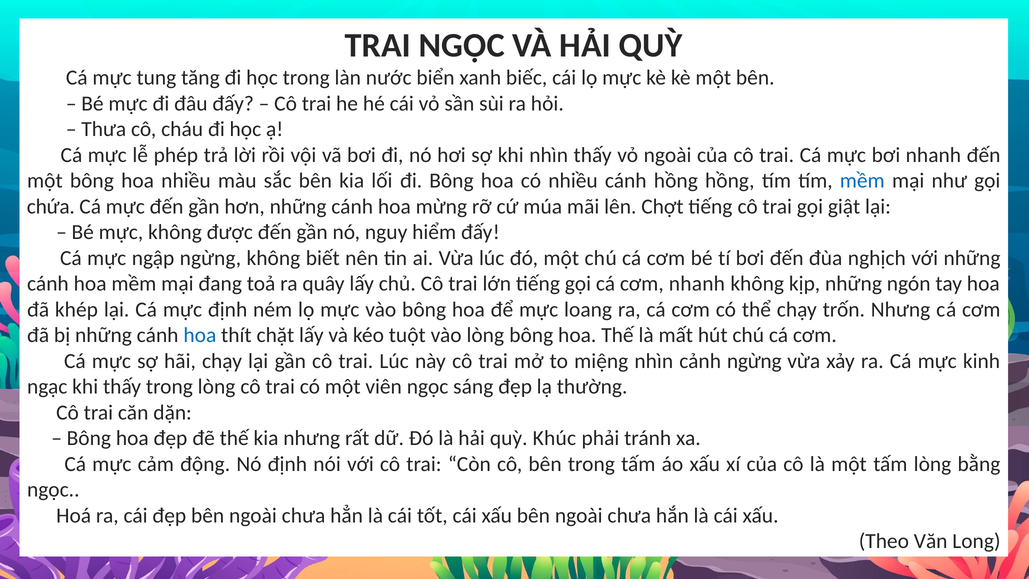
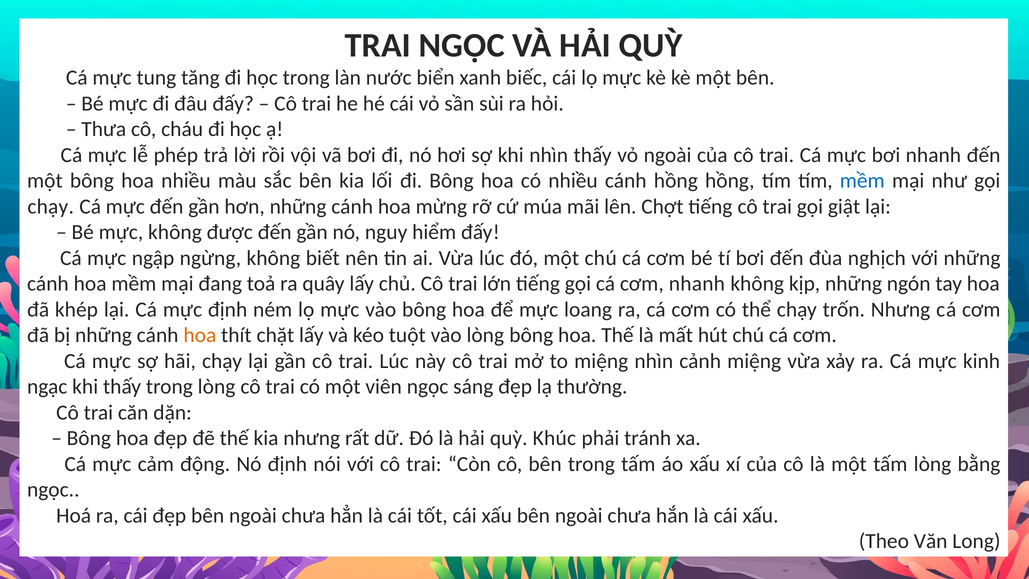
chứa at (51, 207): chứa -> chạy
hoa at (200, 335) colour: blue -> orange
cảnh ngừng: ngừng -> miệng
